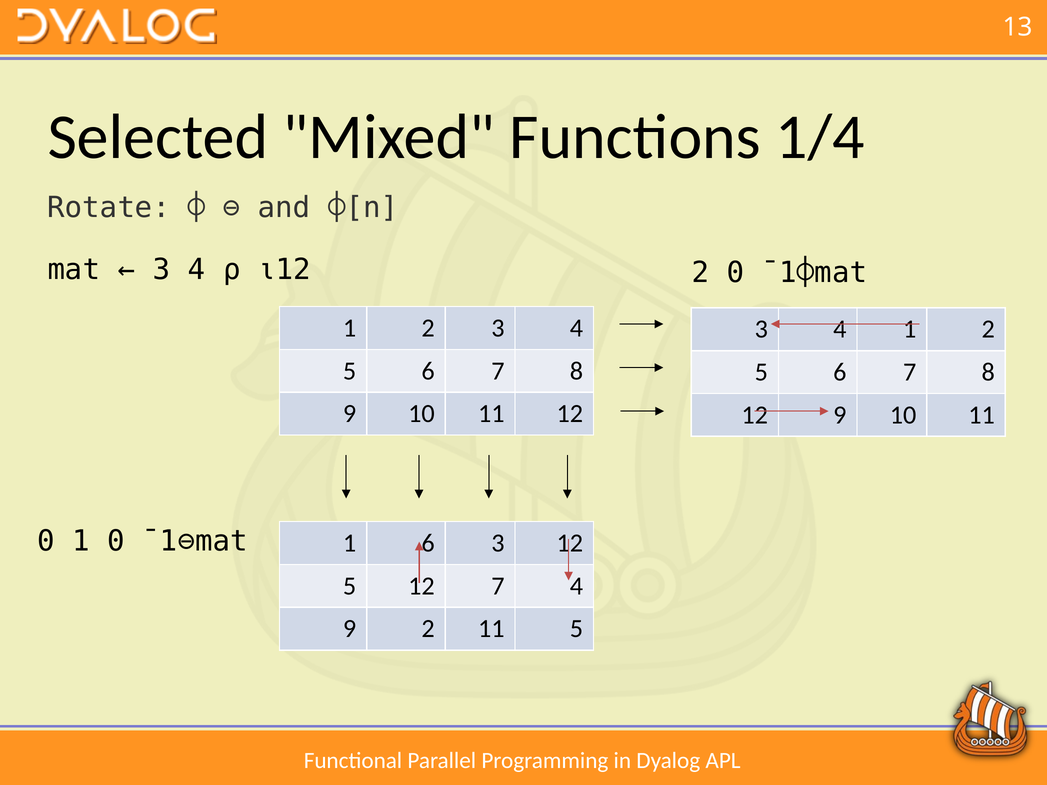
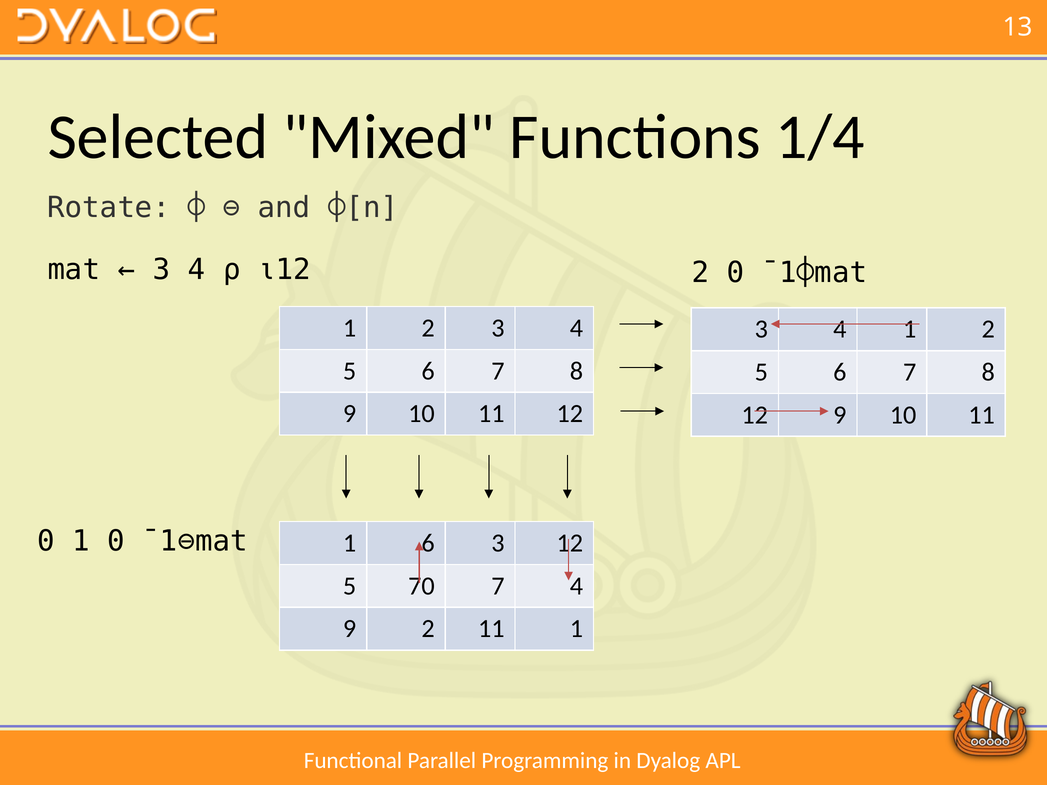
5 12: 12 -> 70
2 11 5: 5 -> 1
